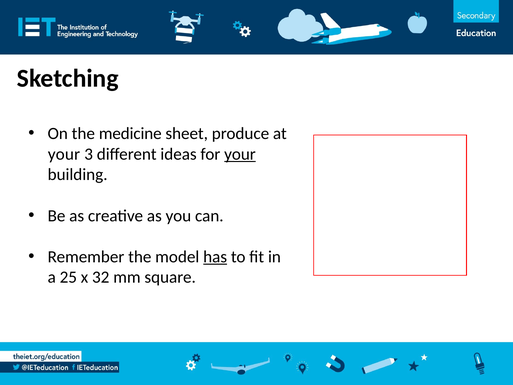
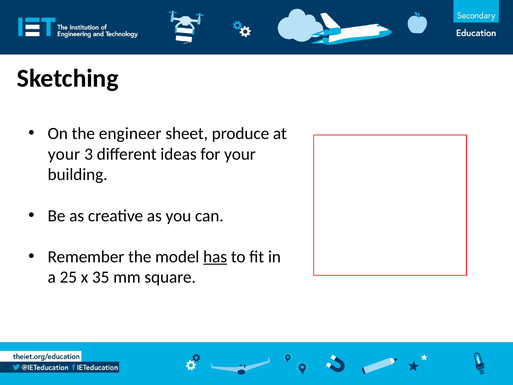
medicine: medicine -> engineer
your at (240, 154) underline: present -> none
32: 32 -> 35
